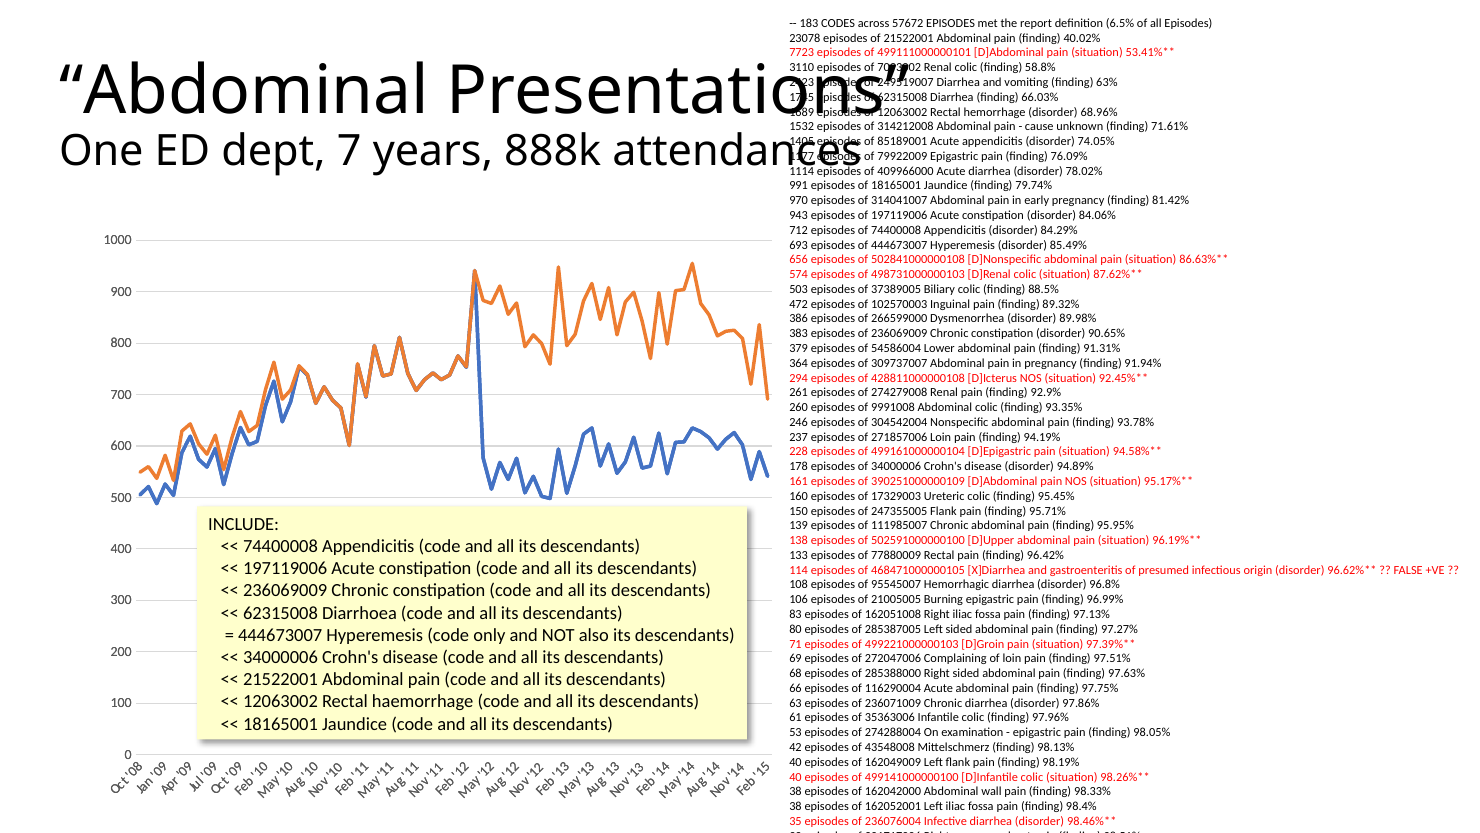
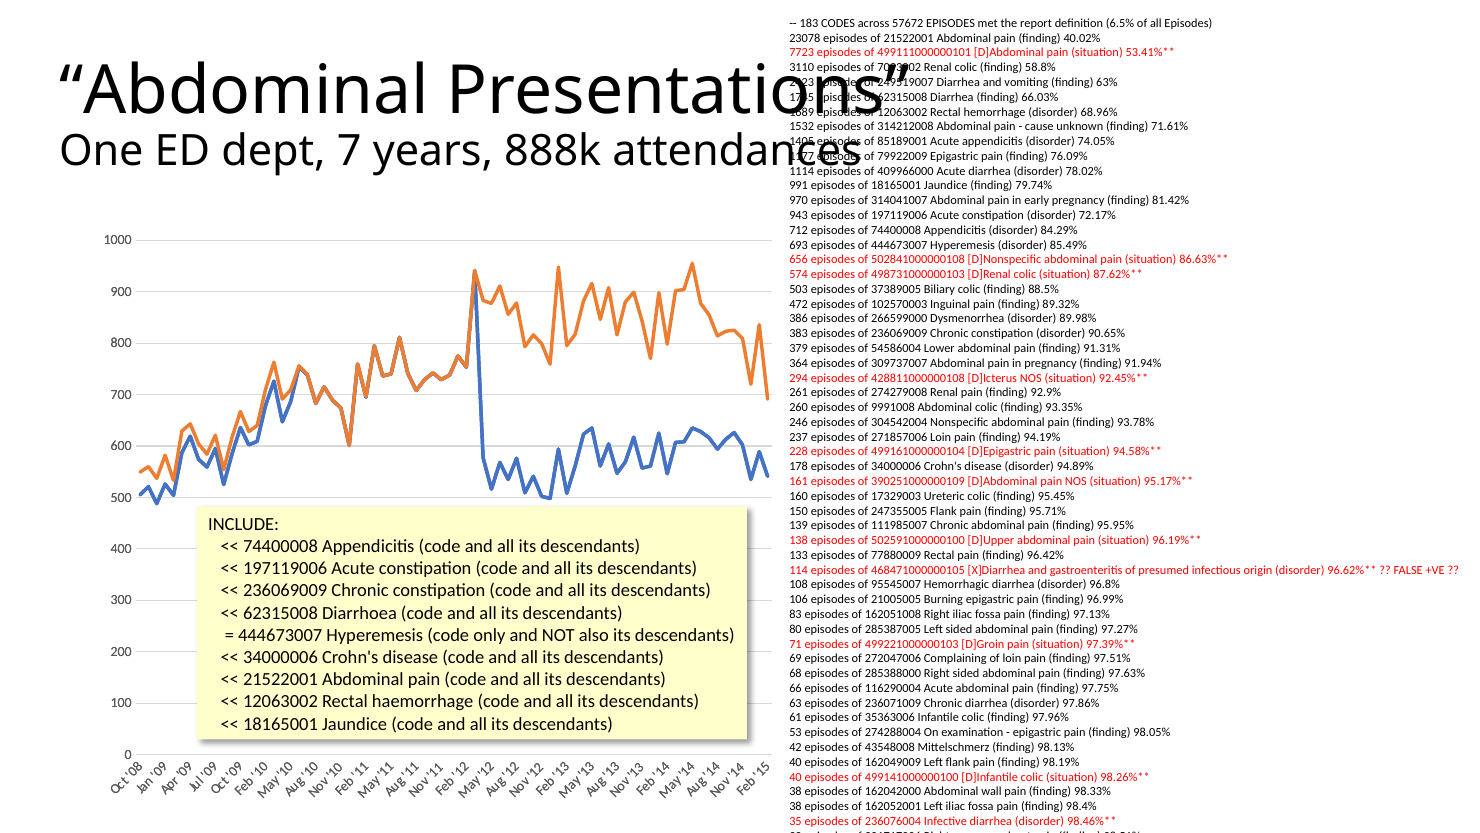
84.06%: 84.06% -> 72.17%
